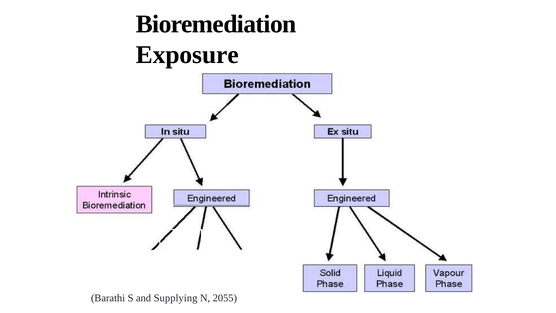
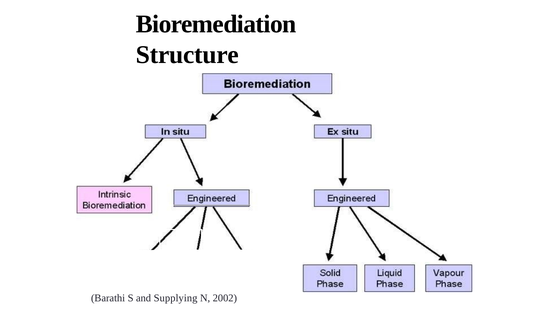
Exposure: Exposure -> Structure
2055: 2055 -> 2002
